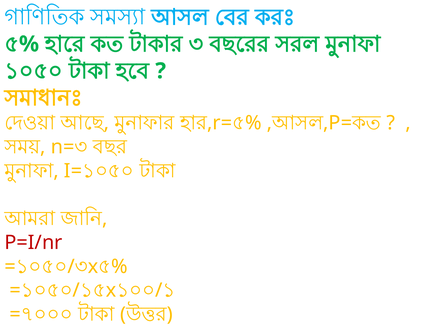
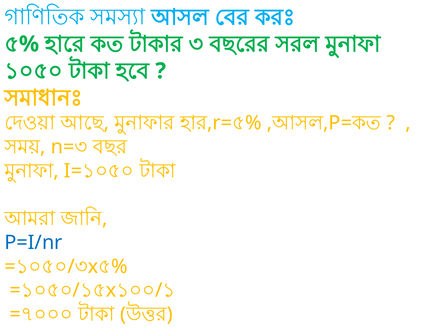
P=I/nr colour: red -> blue
